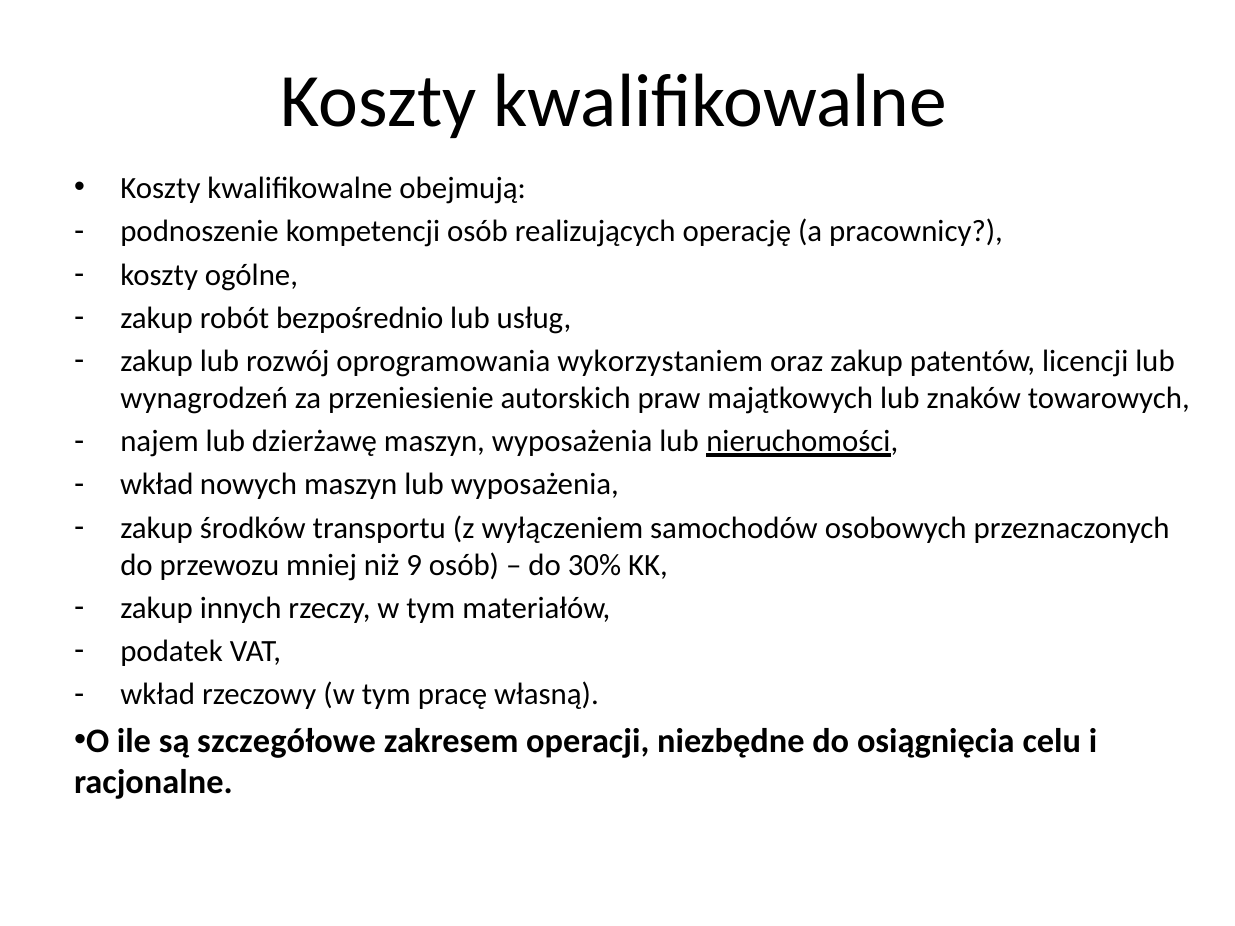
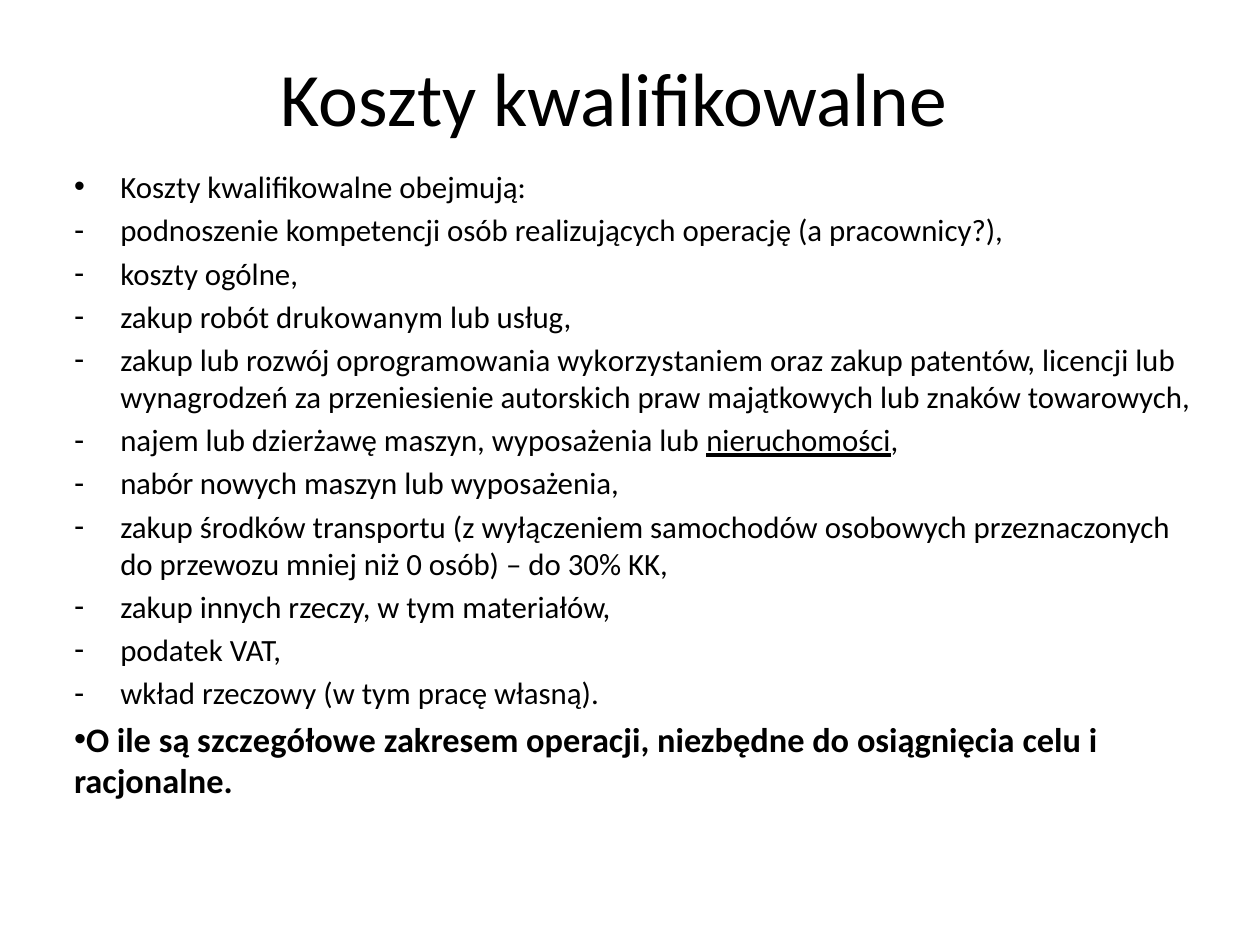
bezpośrednio: bezpośrednio -> drukowanym
wkład at (157, 485): wkład -> nabór
9: 9 -> 0
